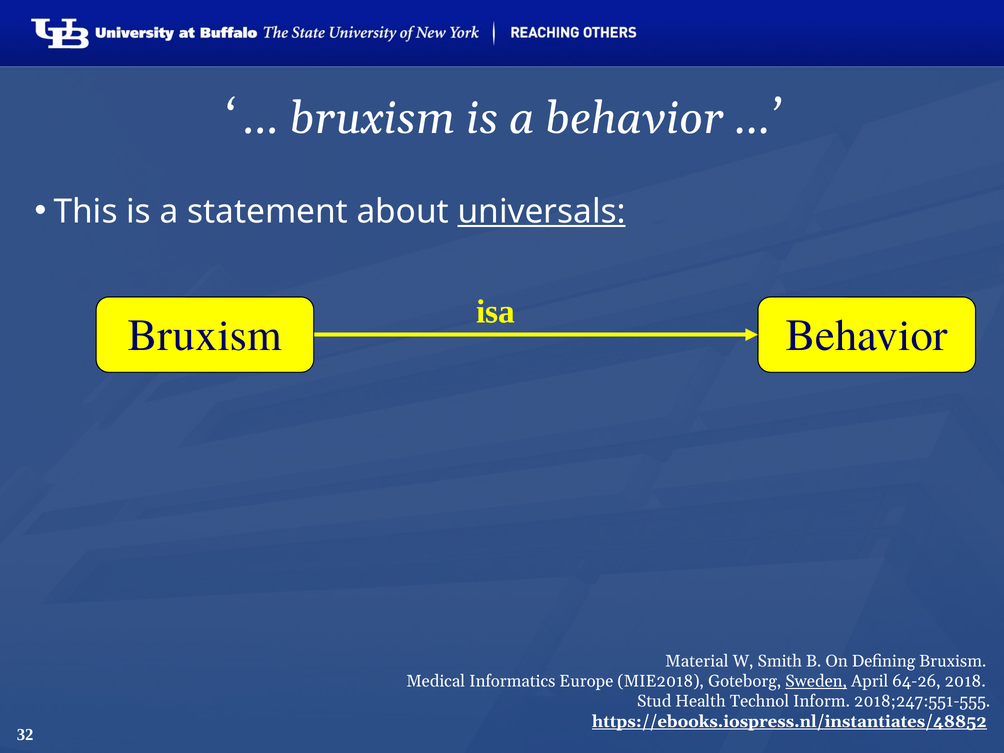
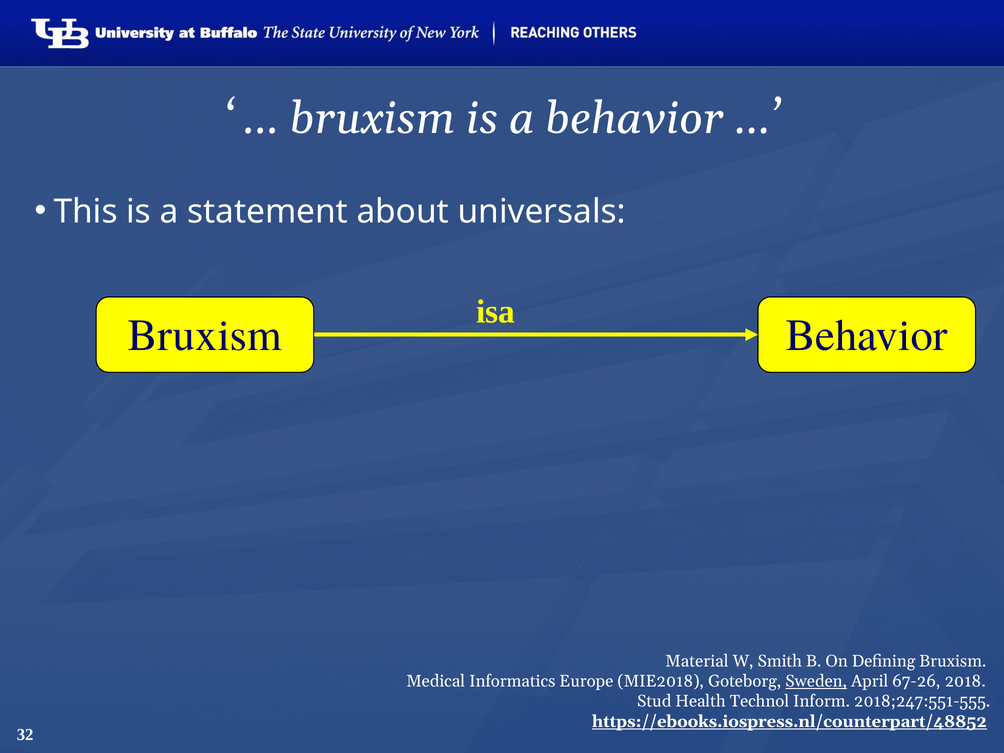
universals underline: present -> none
64-26: 64-26 -> 67-26
https://ebooks.iospress.nl/instantiates/48852: https://ebooks.iospress.nl/instantiates/48852 -> https://ebooks.iospress.nl/counterpart/48852
